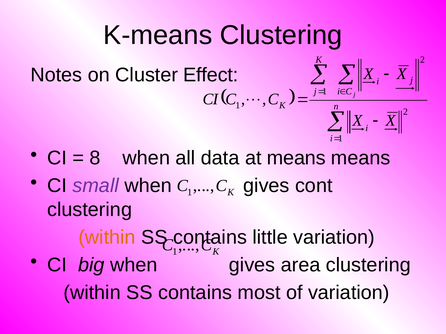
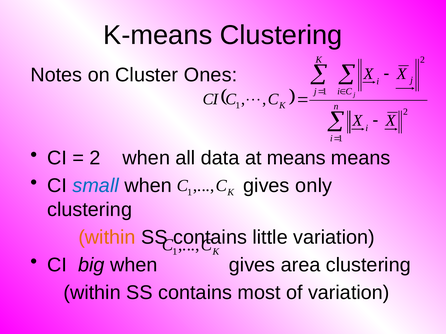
Effect: Effect -> Ones
8 at (95, 158): 8 -> 2
small colour: purple -> blue
cont: cont -> only
